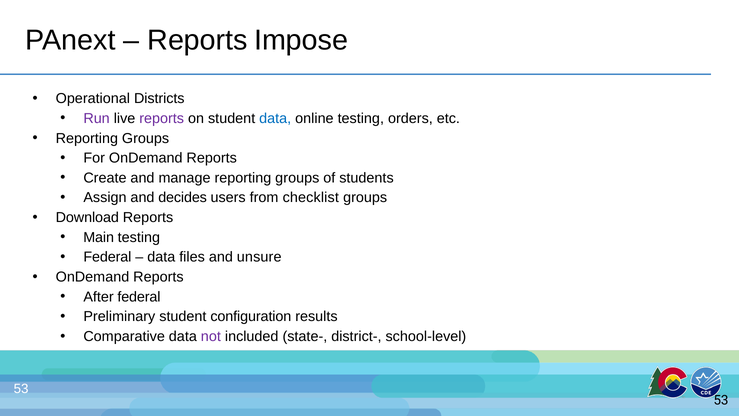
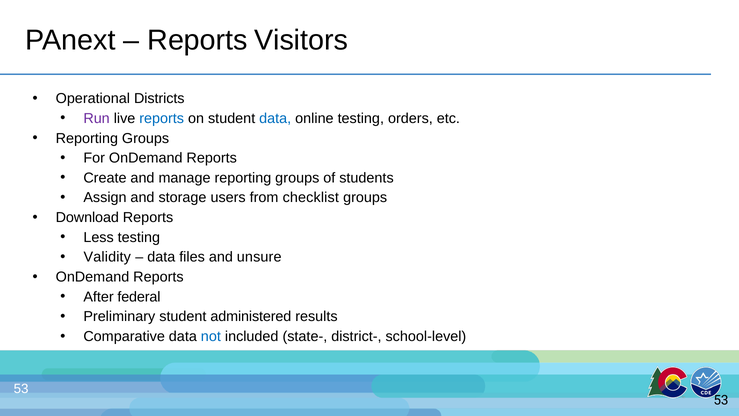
Impose: Impose -> Visitors
reports at (162, 118) colour: purple -> blue
decides: decides -> storage
Main: Main -> Less
Federal at (107, 257): Federal -> Validity
configuration: configuration -> administered
not colour: purple -> blue
